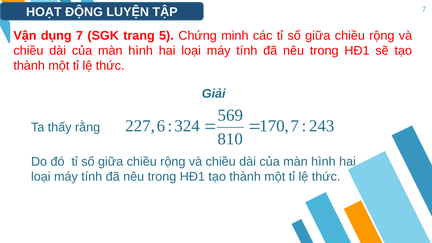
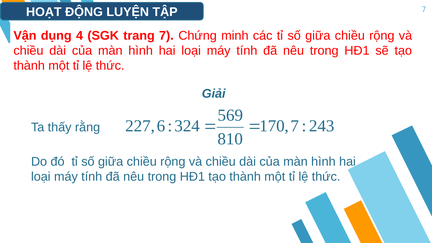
dụng 7: 7 -> 4
trang 5: 5 -> 7
